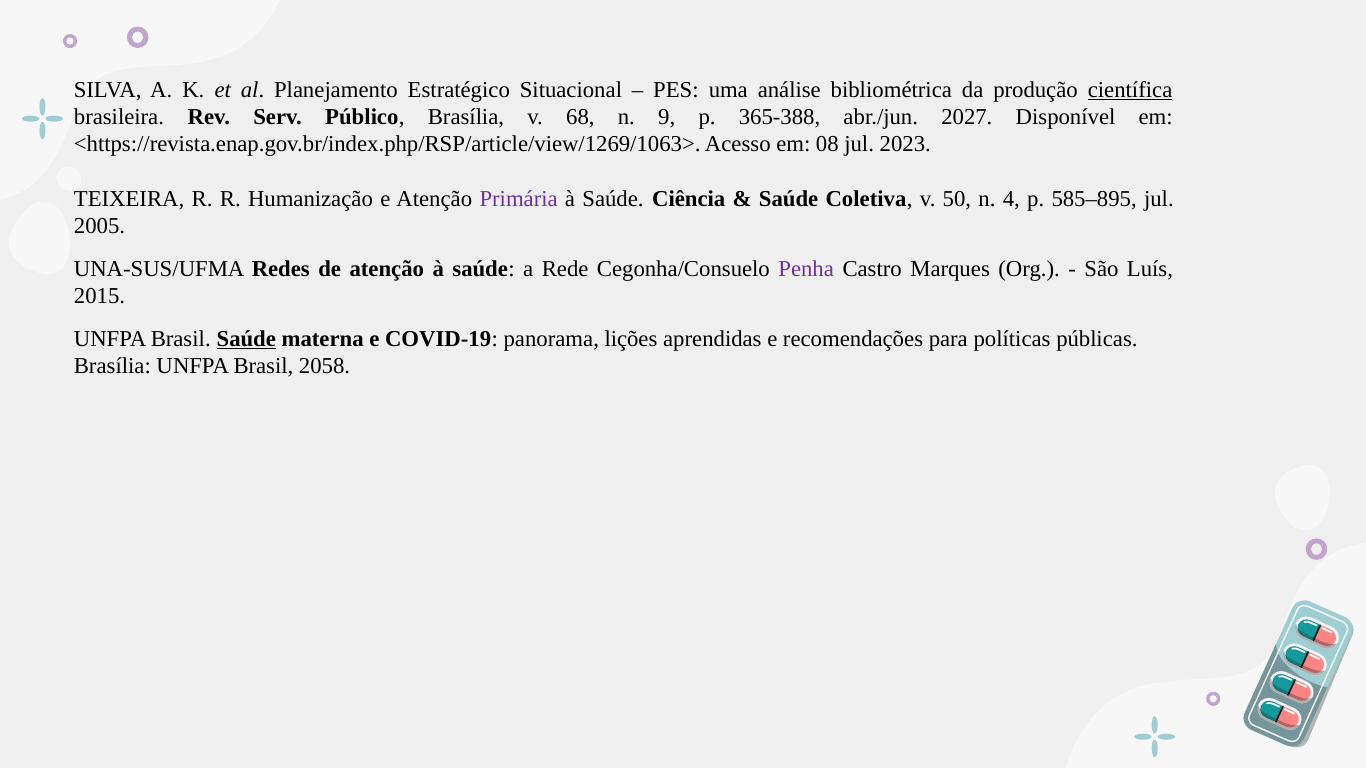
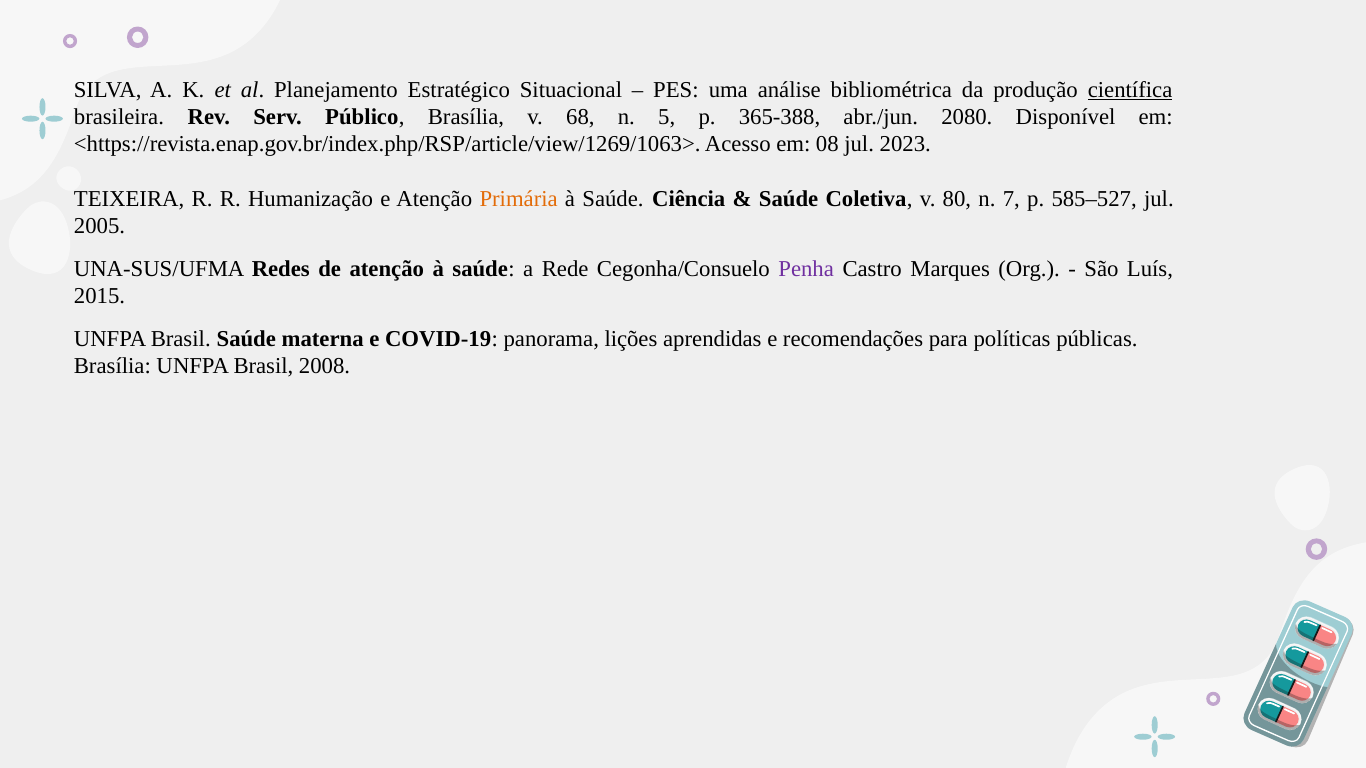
9: 9 -> 5
2027: 2027 -> 2080
Primária colour: purple -> orange
50: 50 -> 80
4: 4 -> 7
585–895: 585–895 -> 585–527
Saúde at (246, 339) underline: present -> none
2058: 2058 -> 2008
